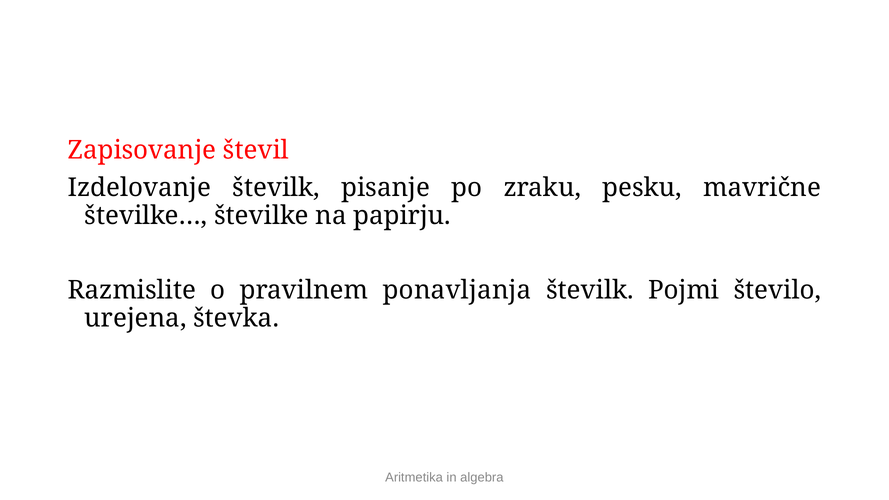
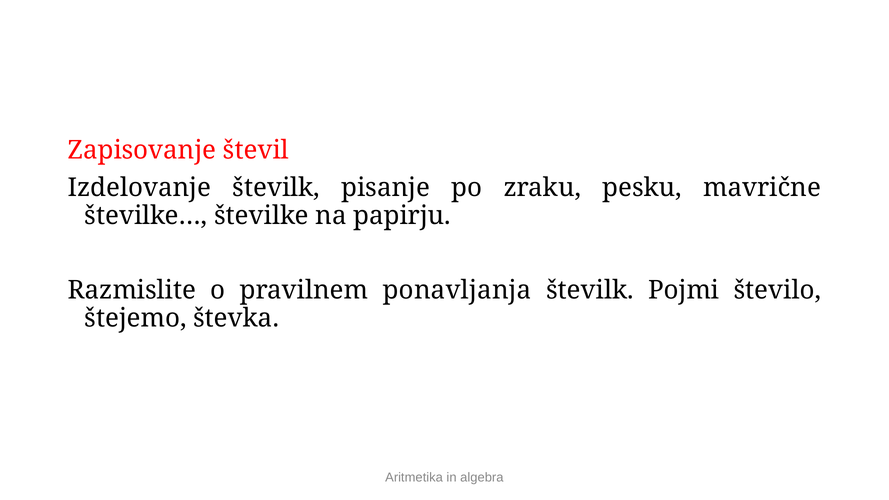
urejena: urejena -> štejemo
